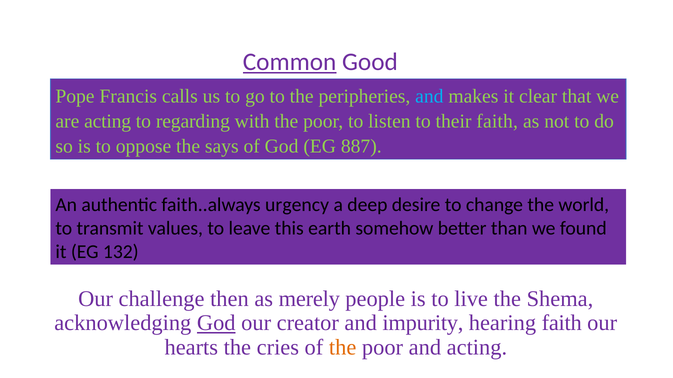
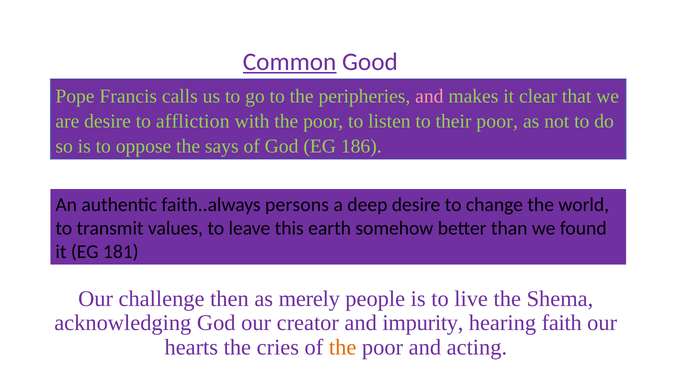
and at (429, 96) colour: light blue -> pink
are acting: acting -> desire
regarding: regarding -> affliction
their faith: faith -> poor
887: 887 -> 186
urgency: urgency -> persons
132: 132 -> 181
God at (216, 324) underline: present -> none
